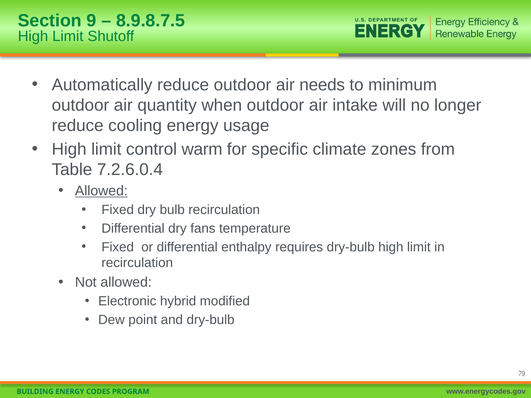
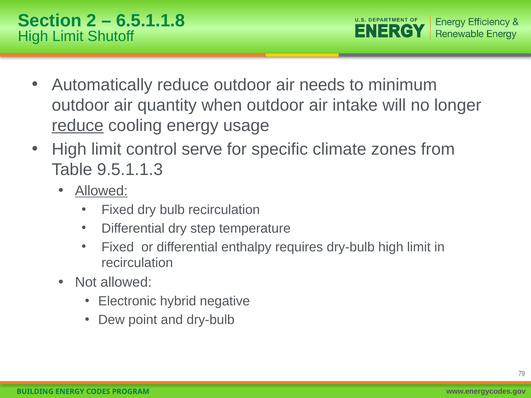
9: 9 -> 2
8.9.8.7.5: 8.9.8.7.5 -> 6.5.1.1.8
reduce at (78, 126) underline: none -> present
warm: warm -> serve
7.2.6.0.4: 7.2.6.0.4 -> 9.5.1.1.3
fans: fans -> step
modified: modified -> negative
